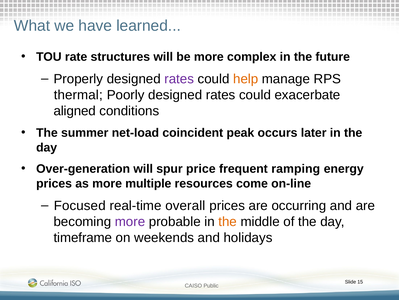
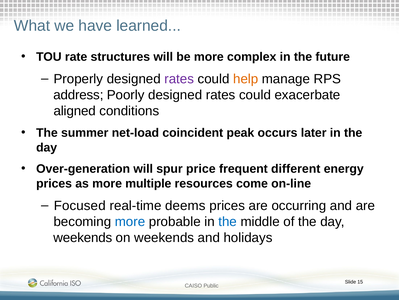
thermal: thermal -> address
ramping: ramping -> different
overall: overall -> deems
more at (130, 221) colour: purple -> blue
the at (228, 221) colour: orange -> blue
timeframe at (83, 237): timeframe -> weekends
